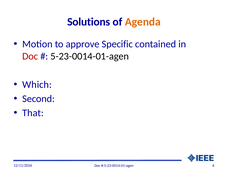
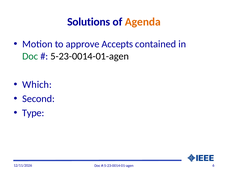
Specific: Specific -> Accepts
Doc at (30, 56) colour: red -> green
That: That -> Type
